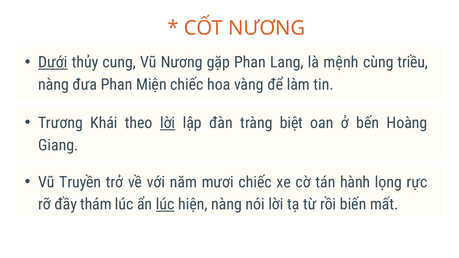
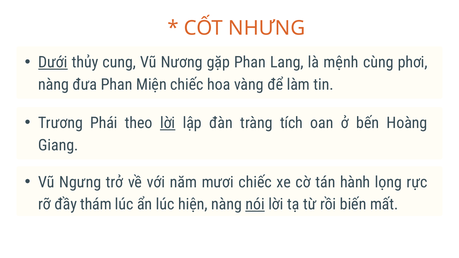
CỐT NƯƠNG: NƯƠNG -> NHƯNG
triều: triều -> phơi
Khái: Khái -> Phái
biệt: biệt -> tích
Truyền: Truyền -> Ngưng
lúc at (165, 204) underline: present -> none
nói underline: none -> present
